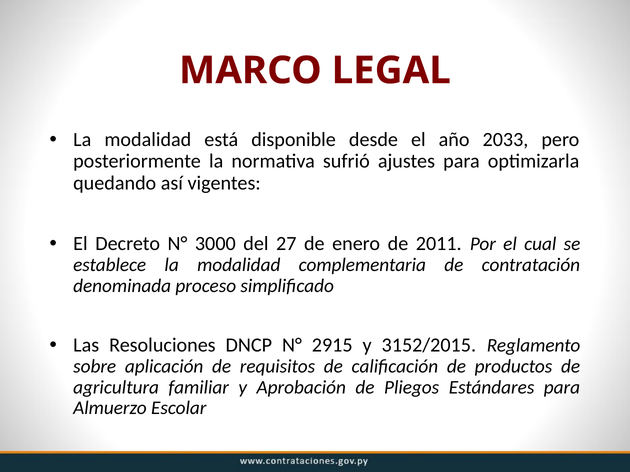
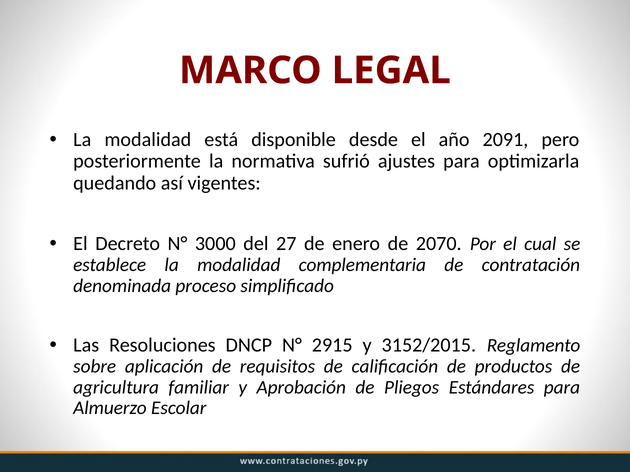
2033: 2033 -> 2091
2011: 2011 -> 2070
